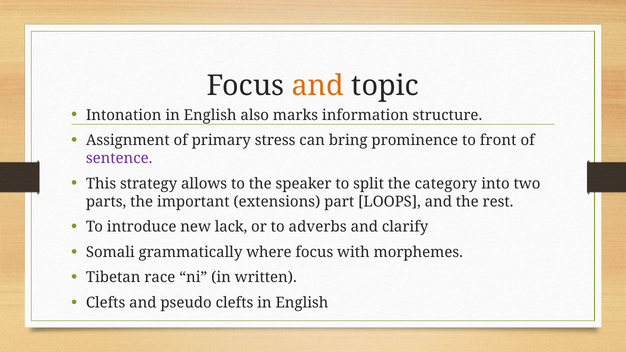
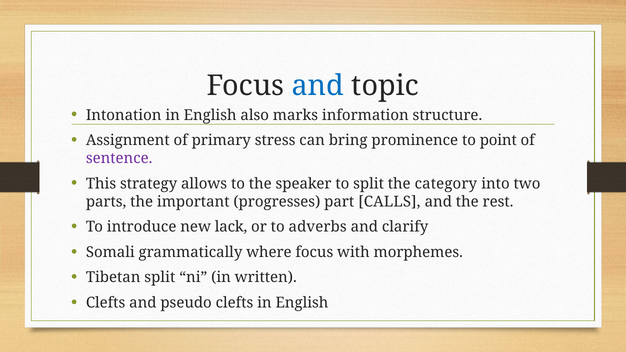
and at (318, 86) colour: orange -> blue
front: front -> point
extensions: extensions -> progresses
LOOPS: LOOPS -> CALLS
Tibetan race: race -> split
